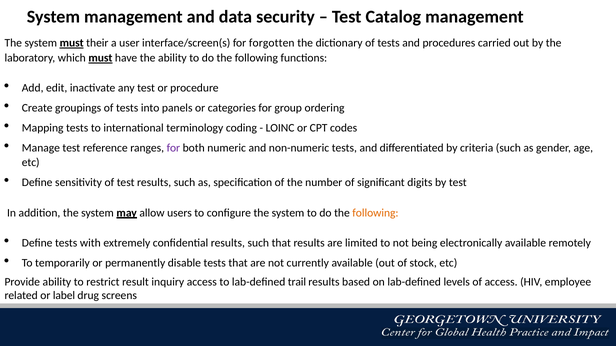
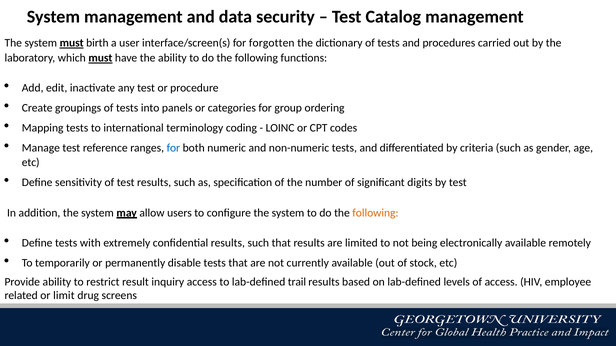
their: their -> birth
for at (173, 148) colour: purple -> blue
label: label -> limit
